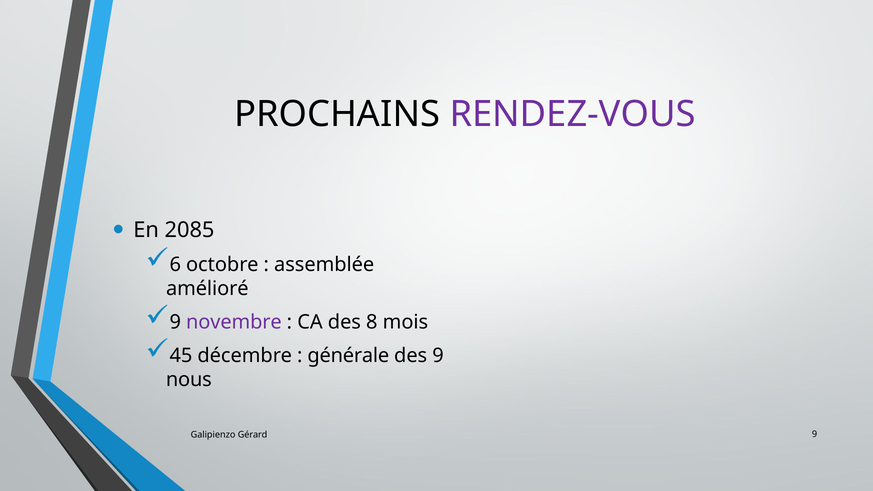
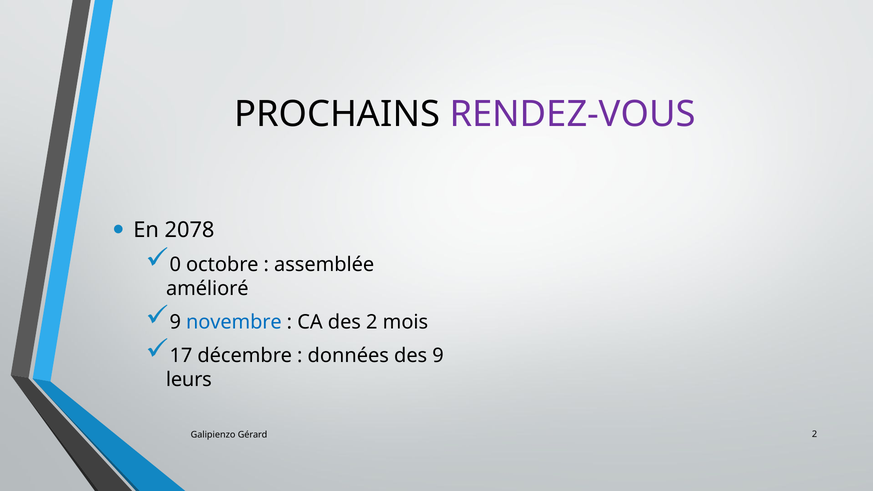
2085: 2085 -> 2078
6: 6 -> 0
novembre colour: purple -> blue
des 8: 8 -> 2
45: 45 -> 17
générale: générale -> données
nous: nous -> leurs
Gérard 9: 9 -> 2
